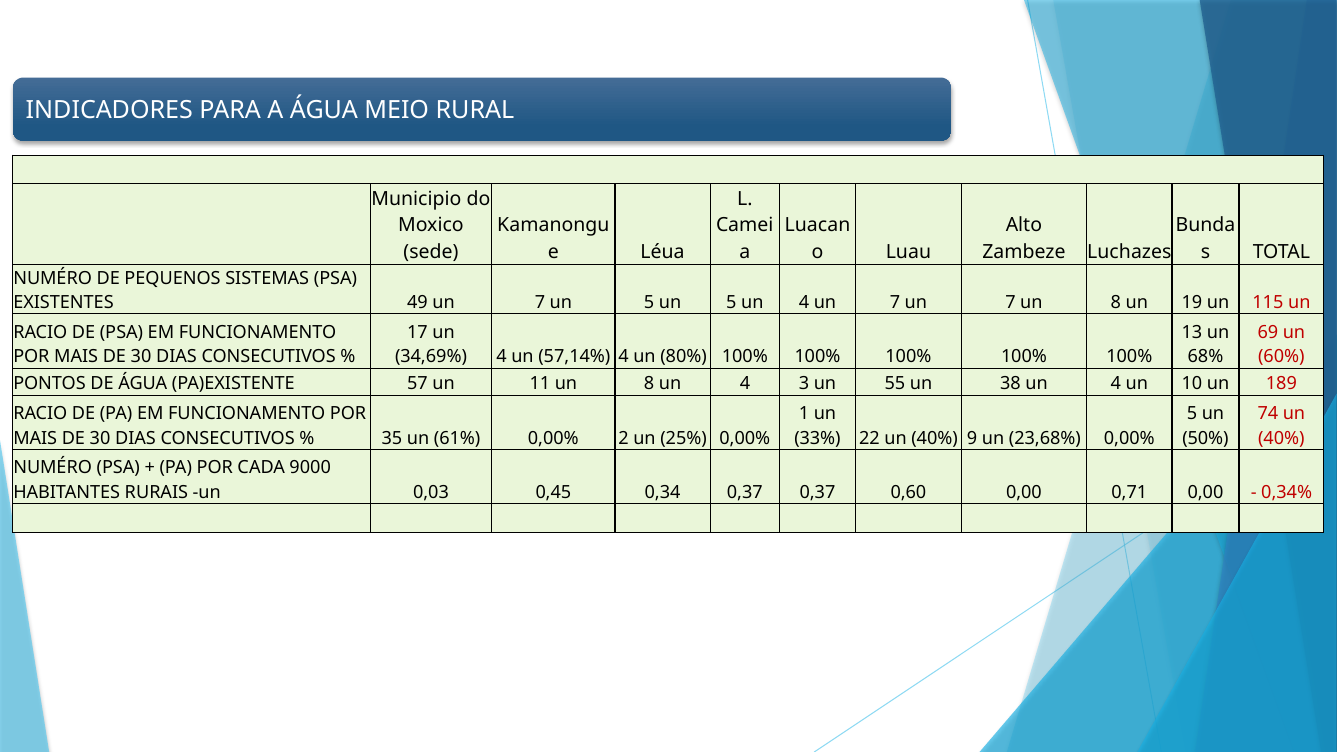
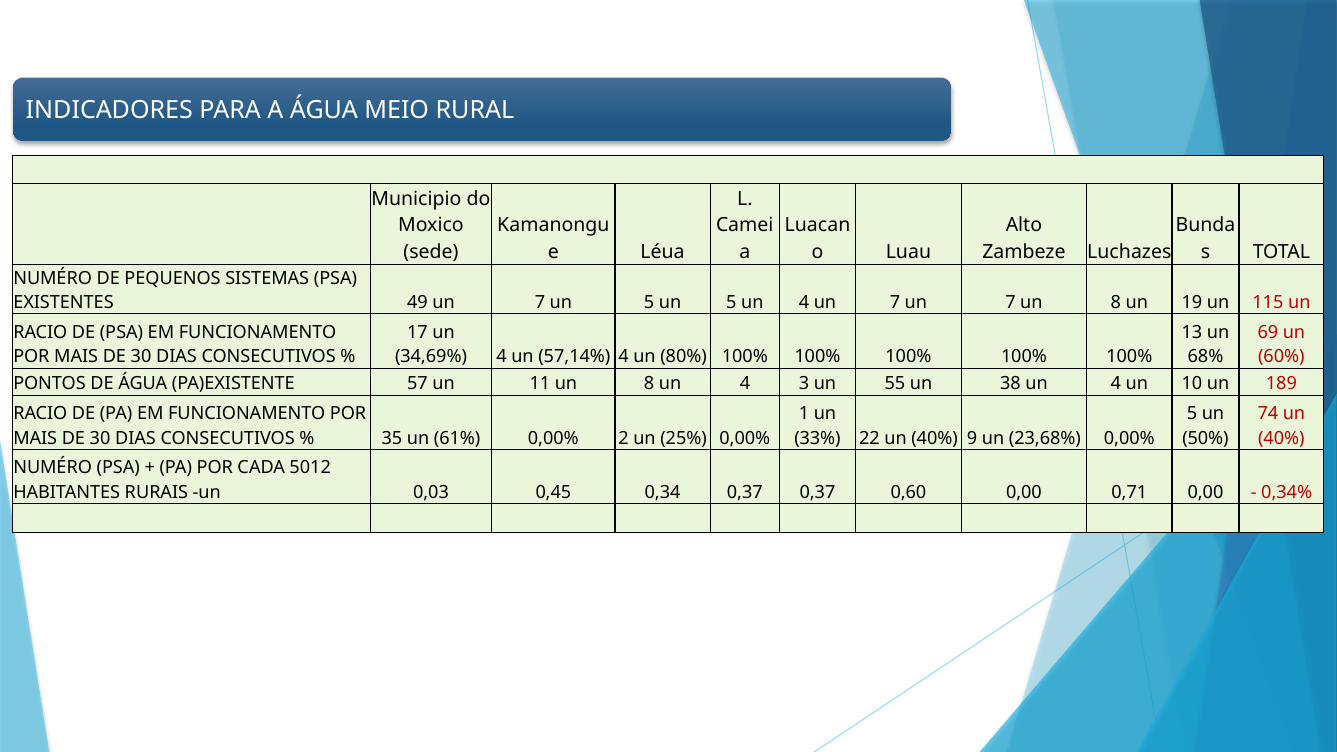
9000: 9000 -> 5012
